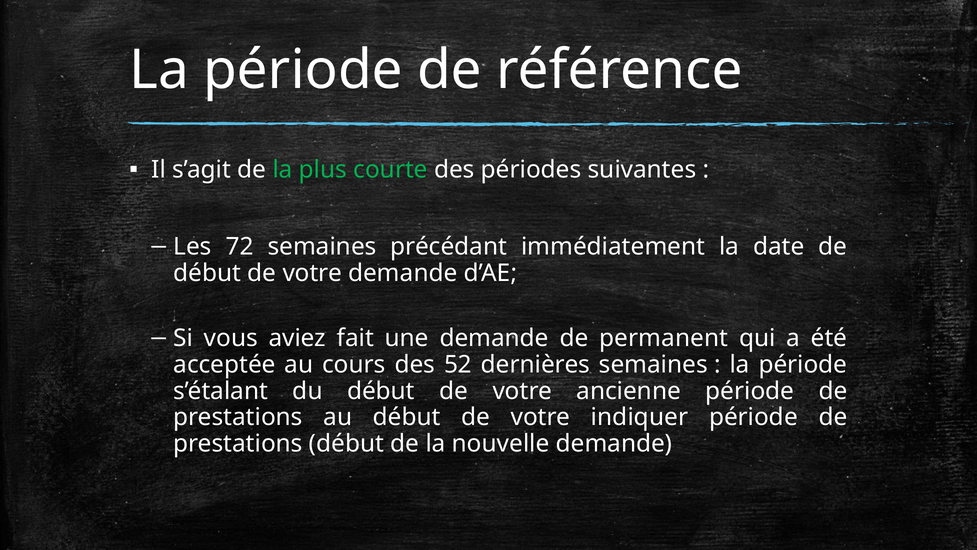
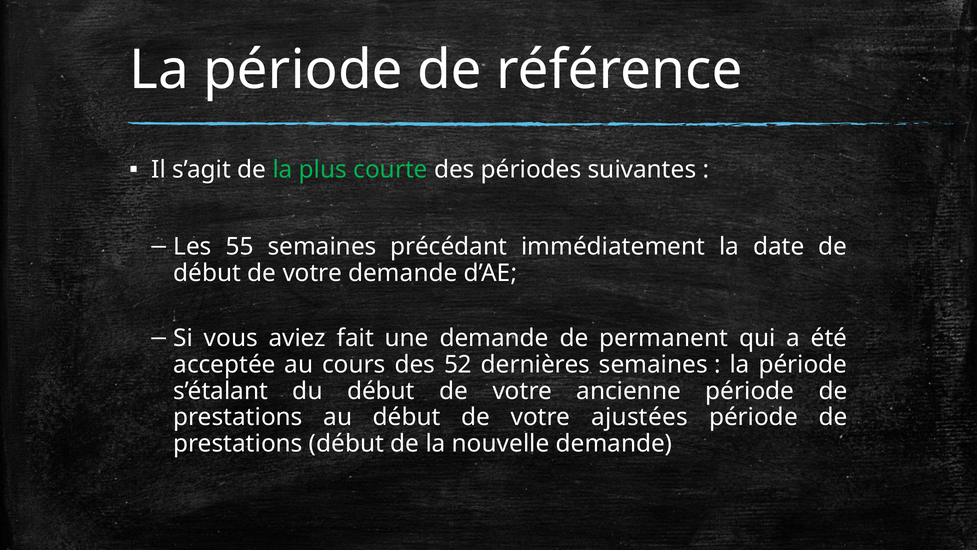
72: 72 -> 55
indiquer: indiquer -> ajustées
